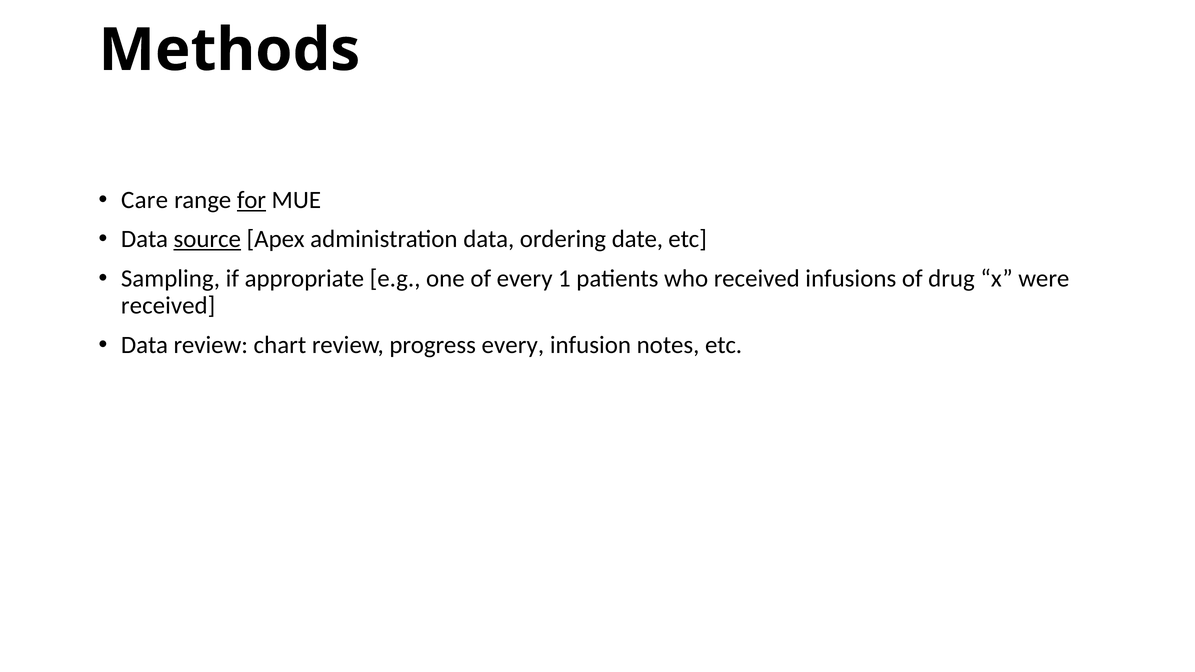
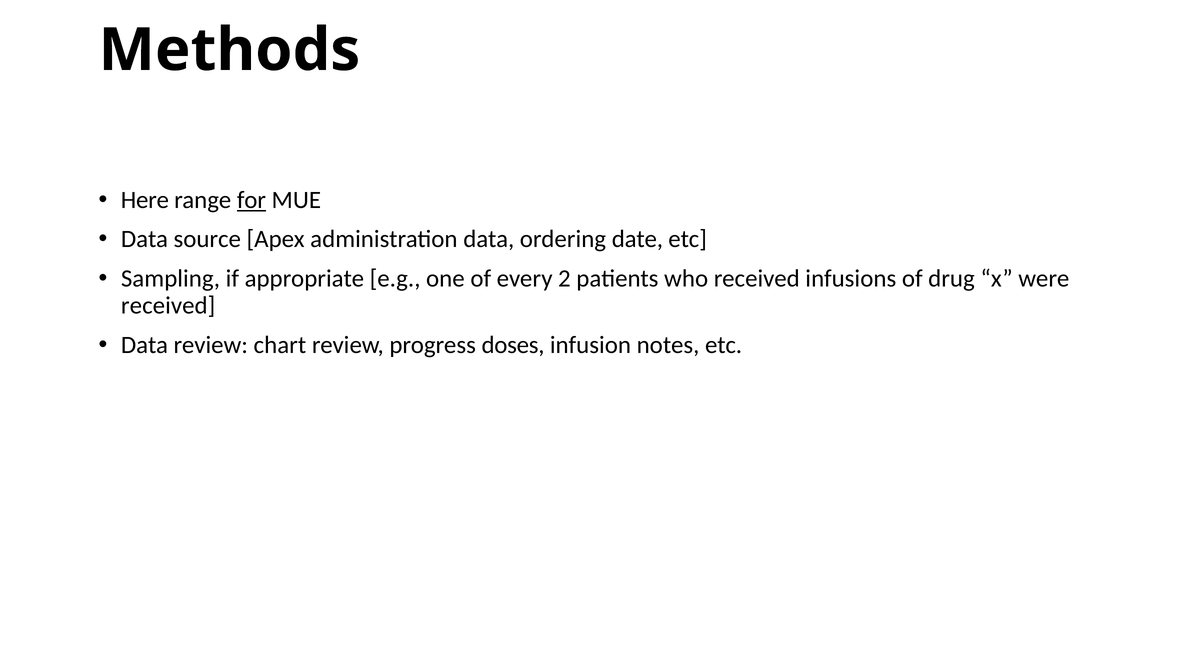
Care: Care -> Here
source underline: present -> none
1: 1 -> 2
progress every: every -> doses
